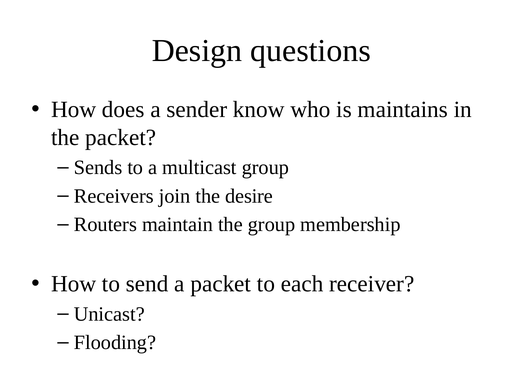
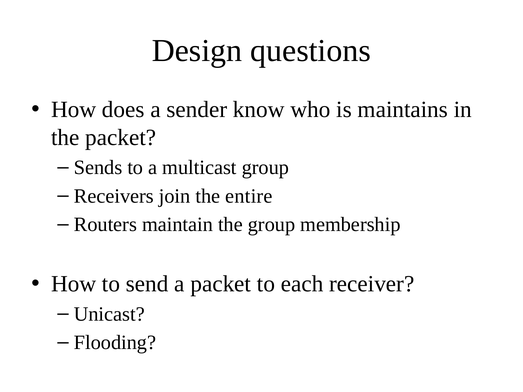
desire: desire -> entire
